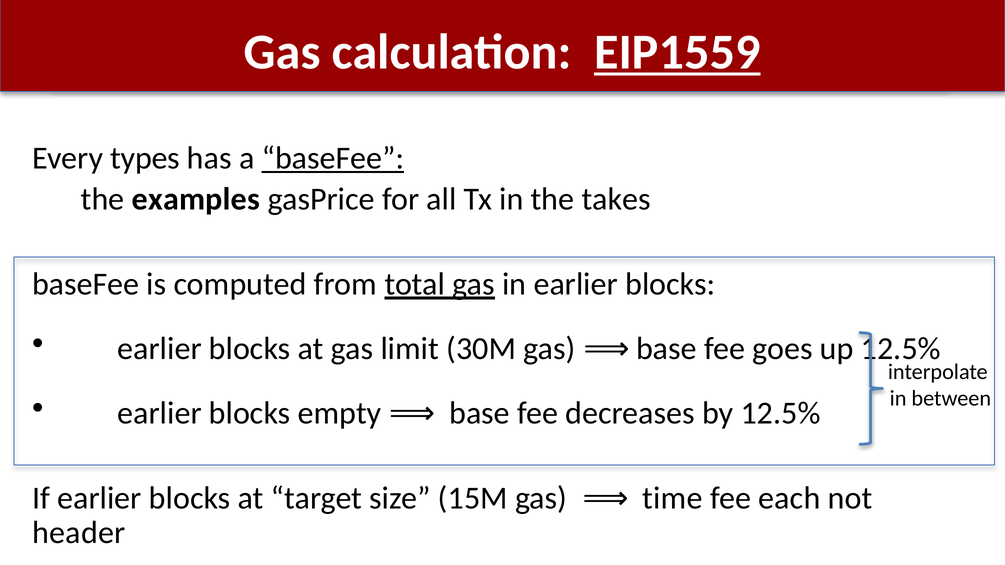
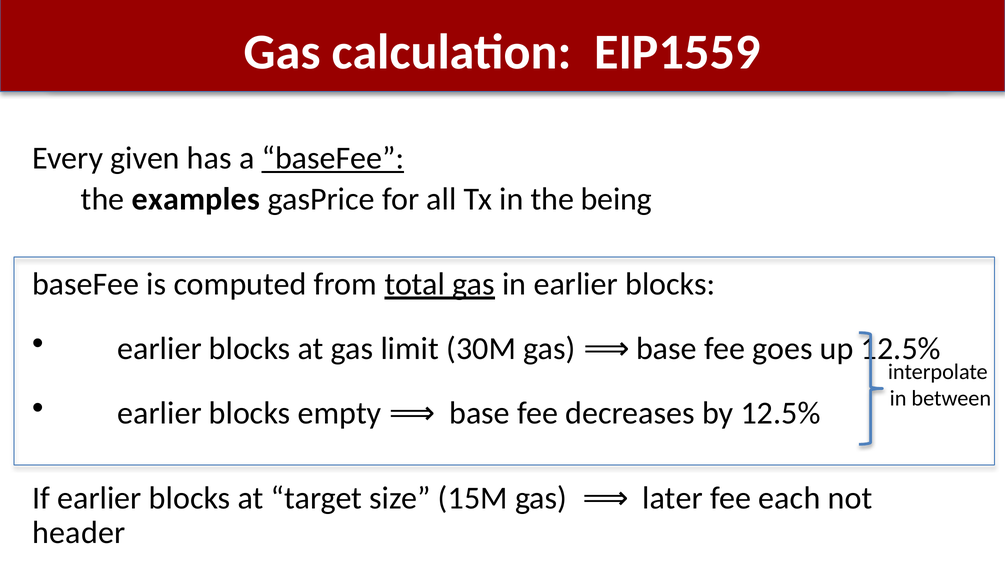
EIP1559 underline: present -> none
types: types -> given
takes: takes -> being
time: time -> later
